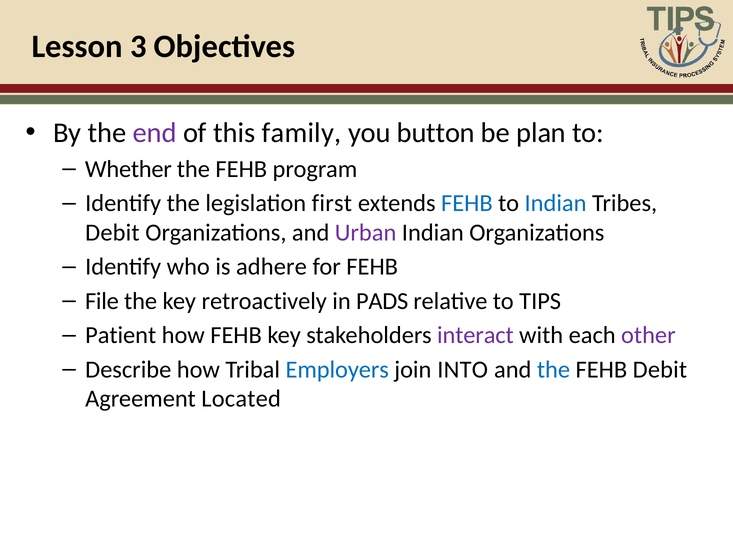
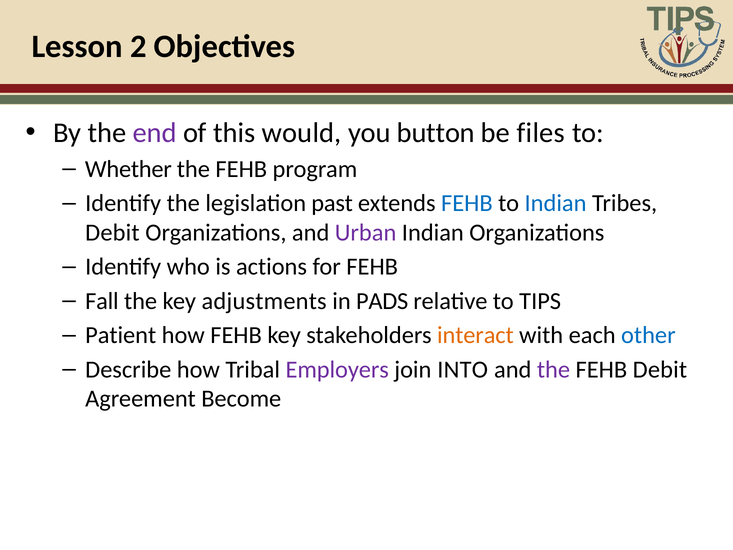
3: 3 -> 2
family: family -> would
plan: plan -> files
first: first -> past
adhere: adhere -> actions
File: File -> Fall
retroactively: retroactively -> adjustments
interact colour: purple -> orange
other colour: purple -> blue
Employers colour: blue -> purple
the at (553, 369) colour: blue -> purple
Located: Located -> Become
